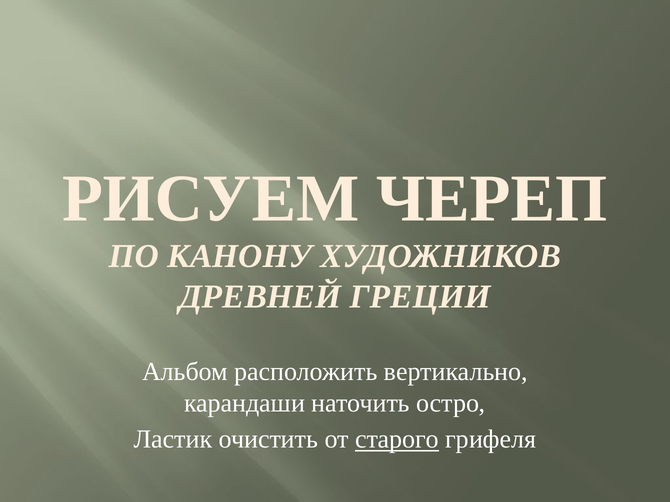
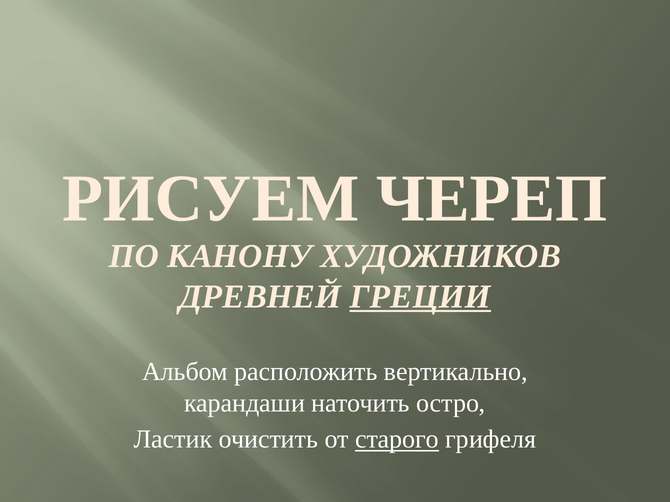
ГРЕЦИИ underline: none -> present
